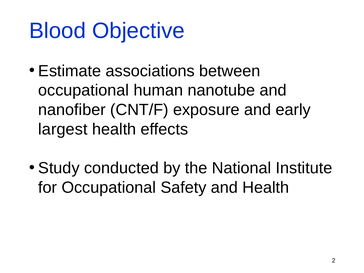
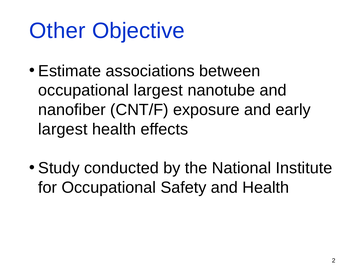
Blood: Blood -> Other
occupational human: human -> largest
